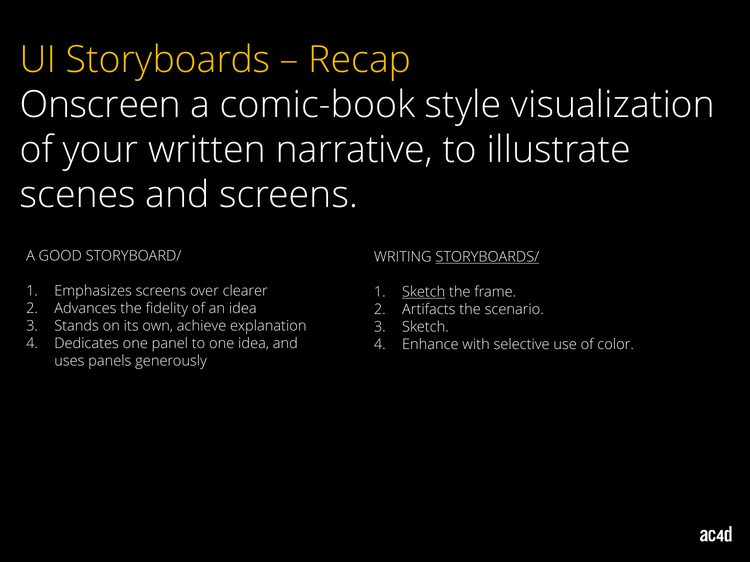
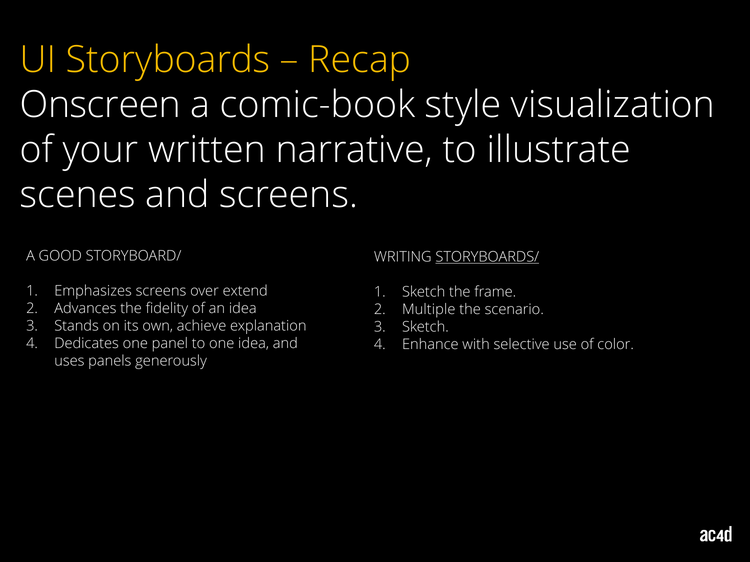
clearer: clearer -> extend
Sketch at (424, 292) underline: present -> none
Artifacts: Artifacts -> Multiple
